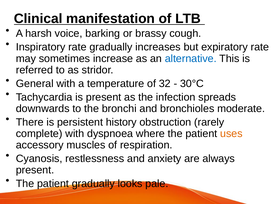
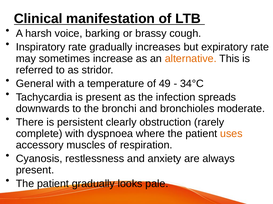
alternative colour: blue -> orange
32: 32 -> 49
30°C: 30°C -> 34°C
history: history -> clearly
